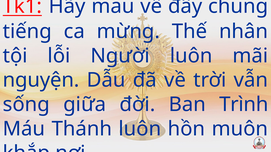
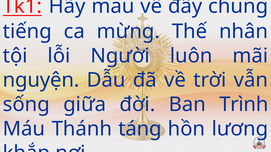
Thánh luôn: luôn -> táng
muôn: muôn -> lương
